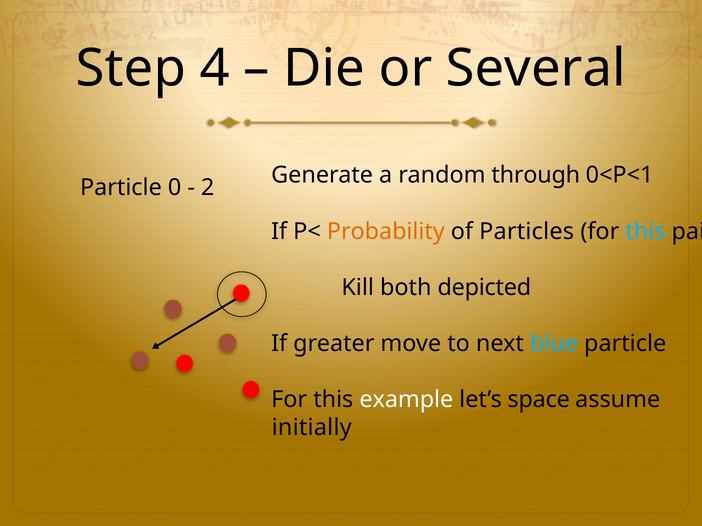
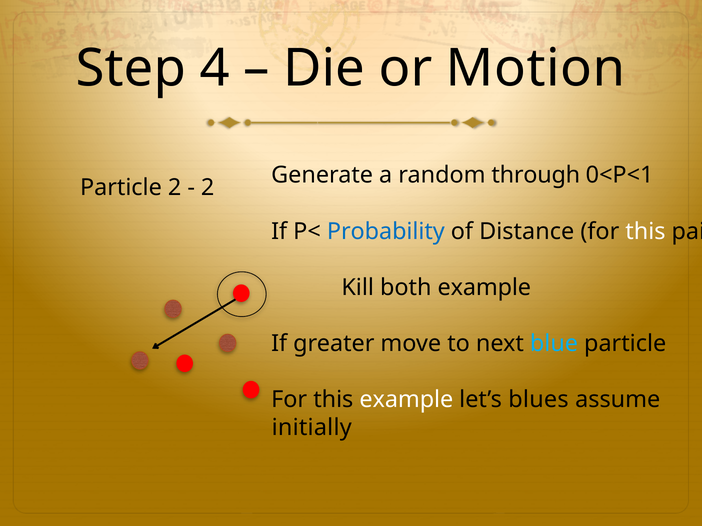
Several: Several -> Motion
Particle 0: 0 -> 2
Probability colour: orange -> blue
Particles: Particles -> Distance
this at (645, 232) colour: light blue -> white
both depicted: depicted -> example
space: space -> blues
